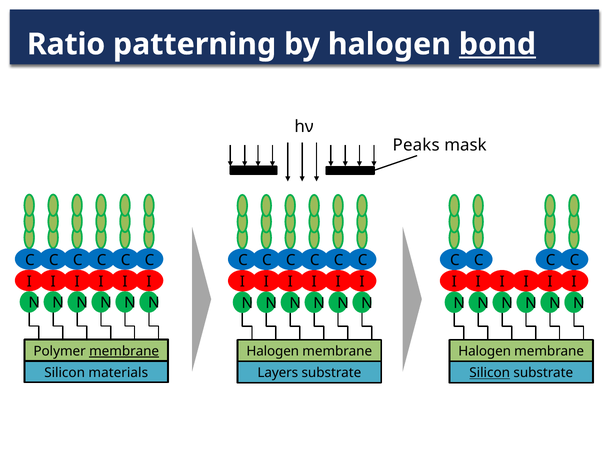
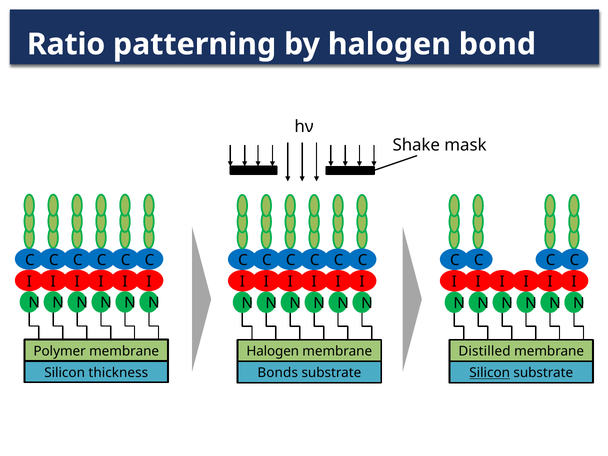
bond underline: present -> none
Peaks: Peaks -> Shake
membrane at (124, 351) underline: present -> none
Halogen at (485, 351): Halogen -> Distilled
materials: materials -> thickness
Layers: Layers -> Bonds
